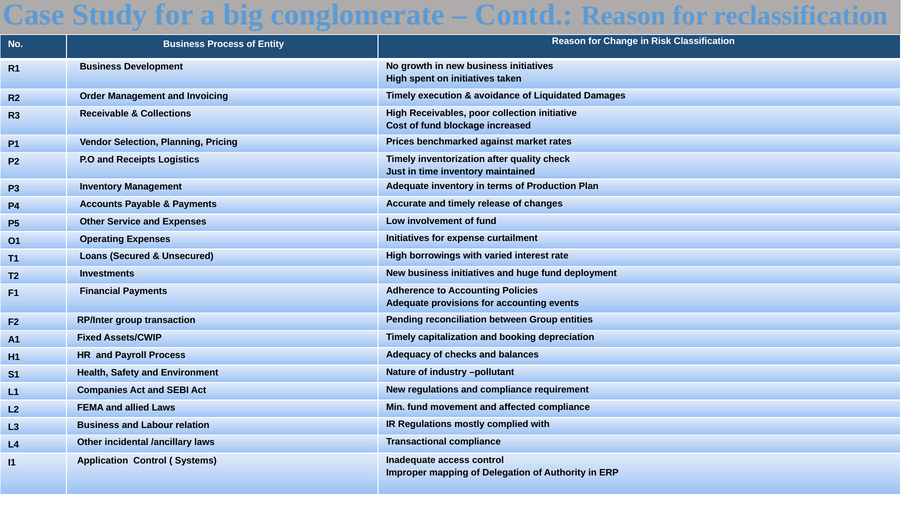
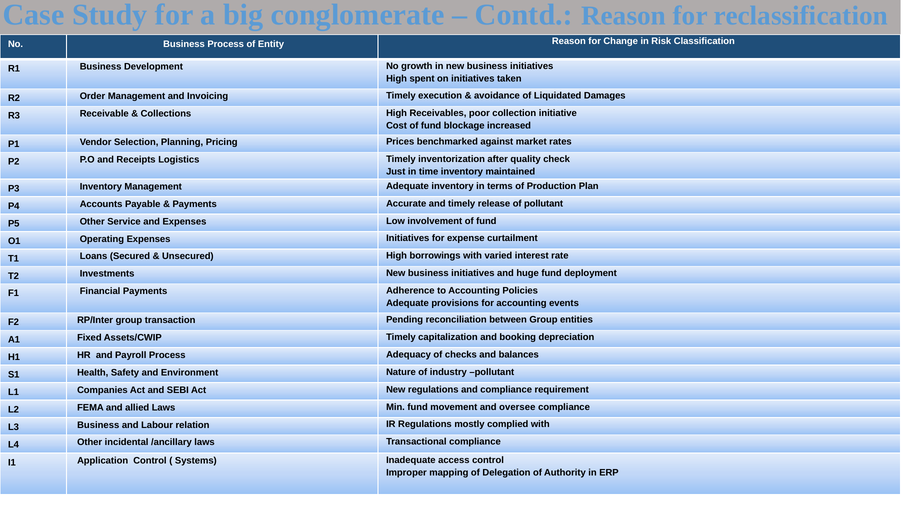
of changes: changes -> pollutant
affected: affected -> oversee
